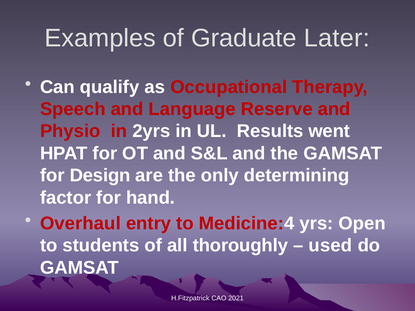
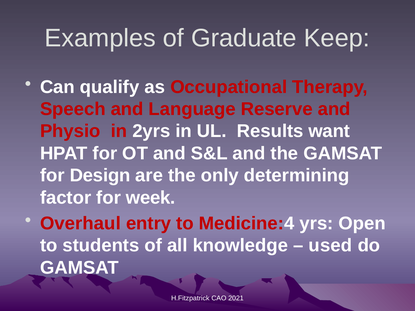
Later: Later -> Keep
went: went -> want
hand: hand -> week
thoroughly: thoroughly -> knowledge
